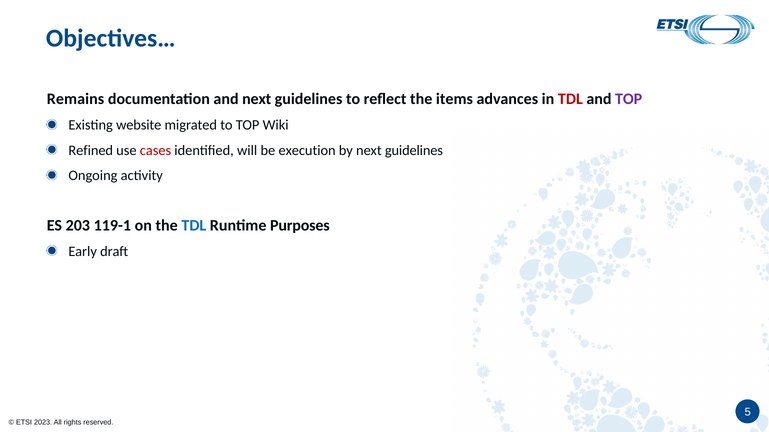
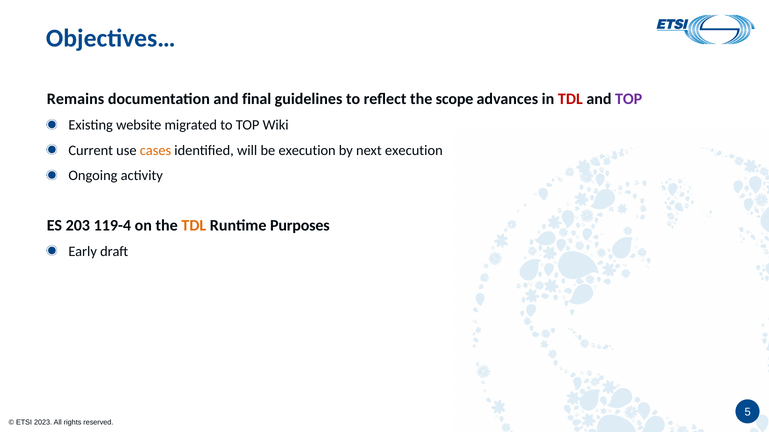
and next: next -> final
items: items -> scope
Refined: Refined -> Current
cases colour: red -> orange
by next guidelines: guidelines -> execution
119-1: 119-1 -> 119-4
TDL at (194, 226) colour: blue -> orange
